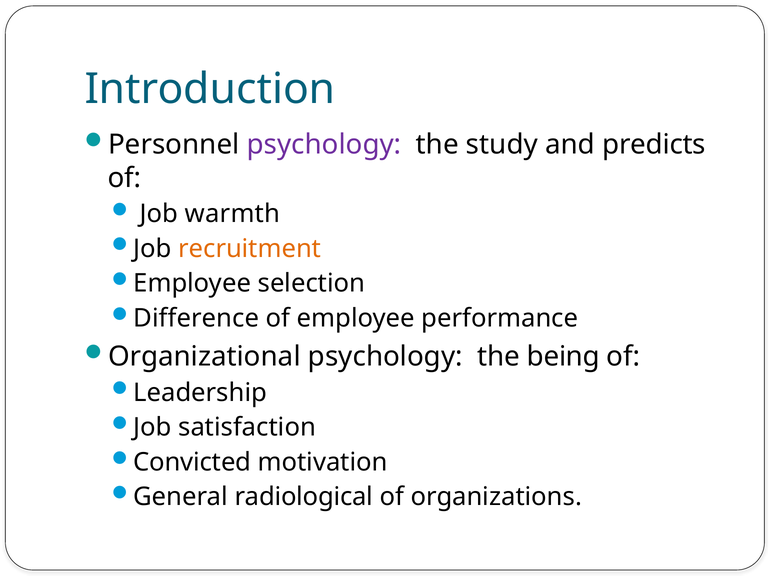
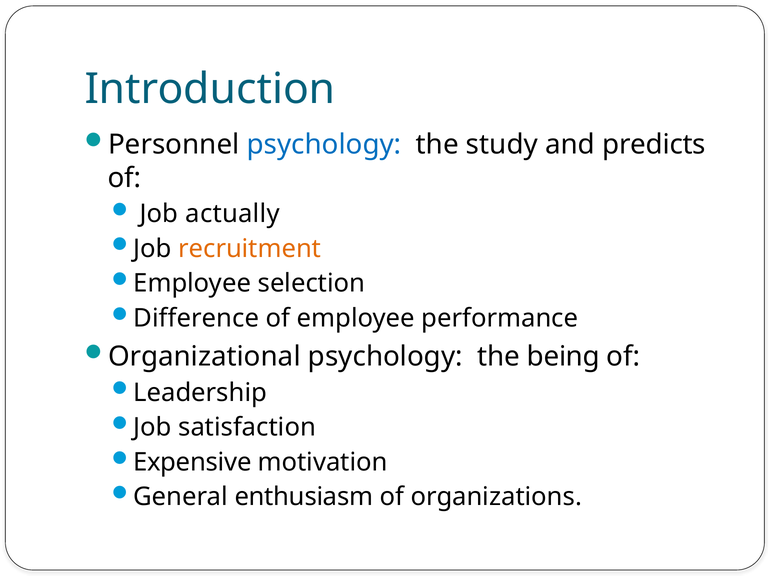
psychology at (324, 144) colour: purple -> blue
warmth: warmth -> actually
Convicted: Convicted -> Expensive
radiological: radiological -> enthusiasm
